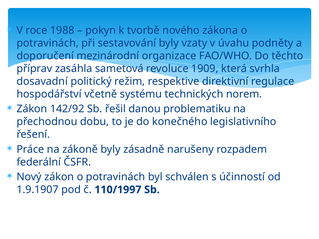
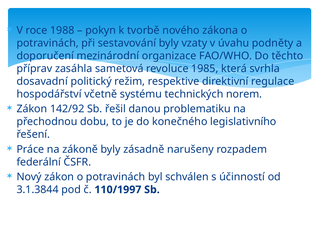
1909: 1909 -> 1985
1.9.1907: 1.9.1907 -> 3.1.3844
